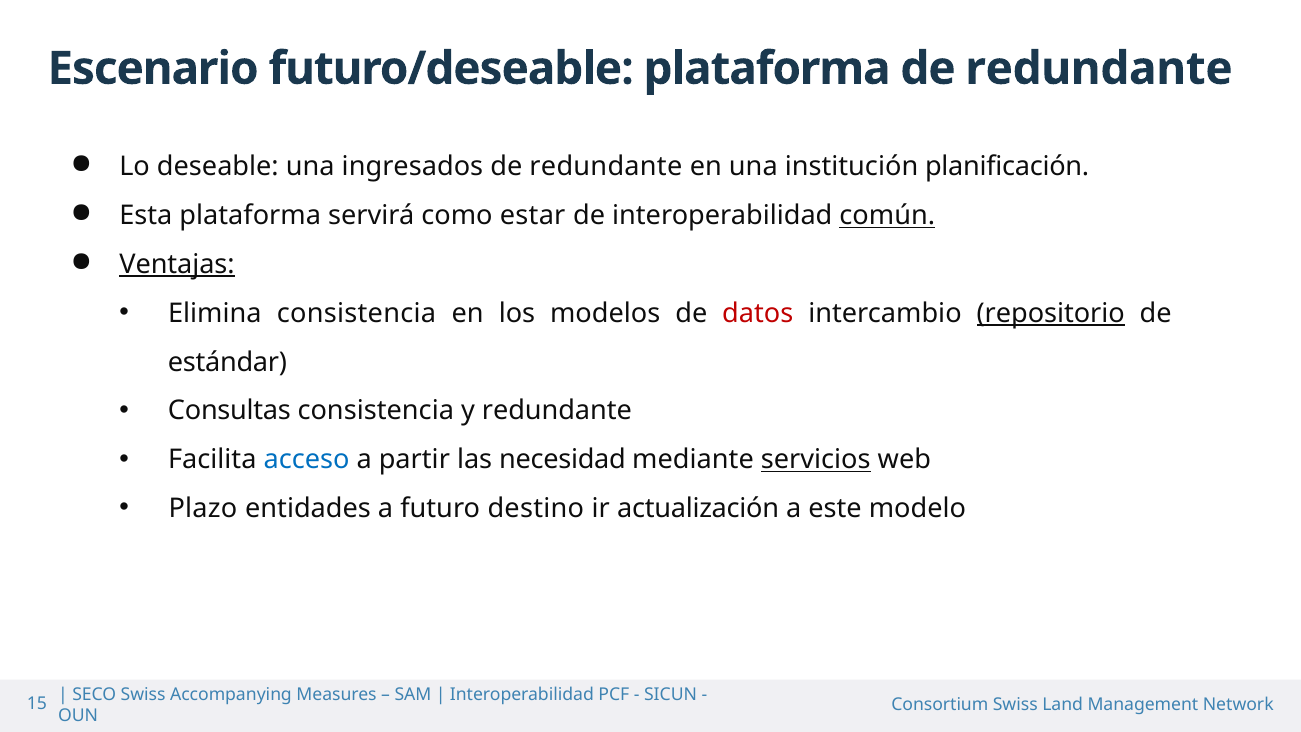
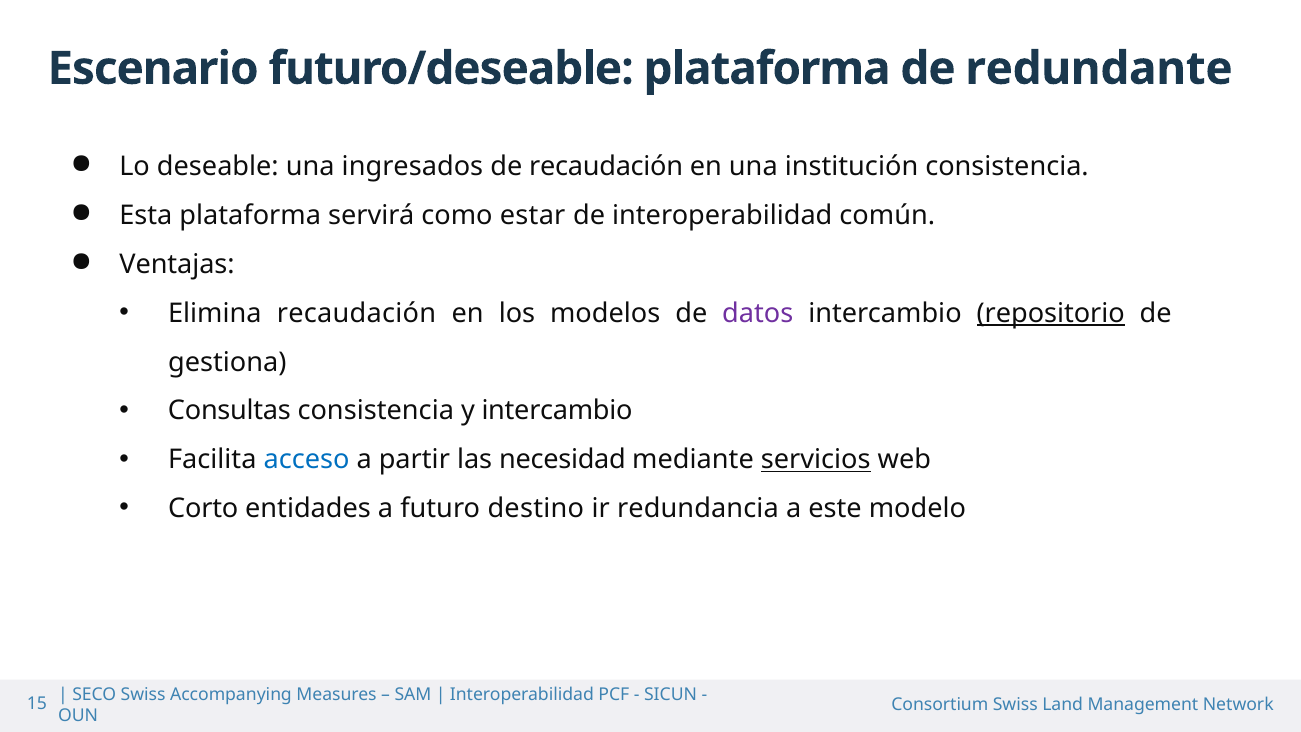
redundante at (606, 167): redundante -> recaudación
institución planificación: planificación -> consistencia
común underline: present -> none
Ventajas underline: present -> none
Elimina consistencia: consistencia -> recaudación
datos colour: red -> purple
estándar: estándar -> gestiona
y redundante: redundante -> intercambio
Plazo: Plazo -> Corto
actualización: actualización -> redundancia
